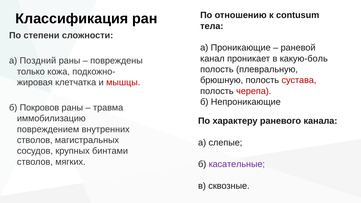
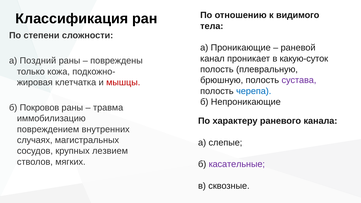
contusum: contusum -> видимого
какую-боль: какую-боль -> какую-суток
сустава colour: red -> purple
черепа colour: red -> blue
стволов at (35, 140): стволов -> случаях
бинтами: бинтами -> лезвием
